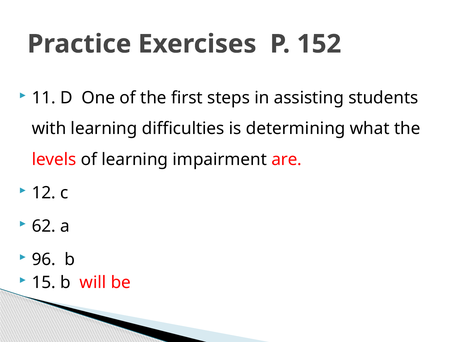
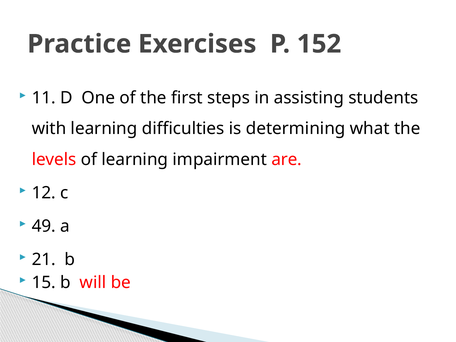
62: 62 -> 49
96: 96 -> 21
